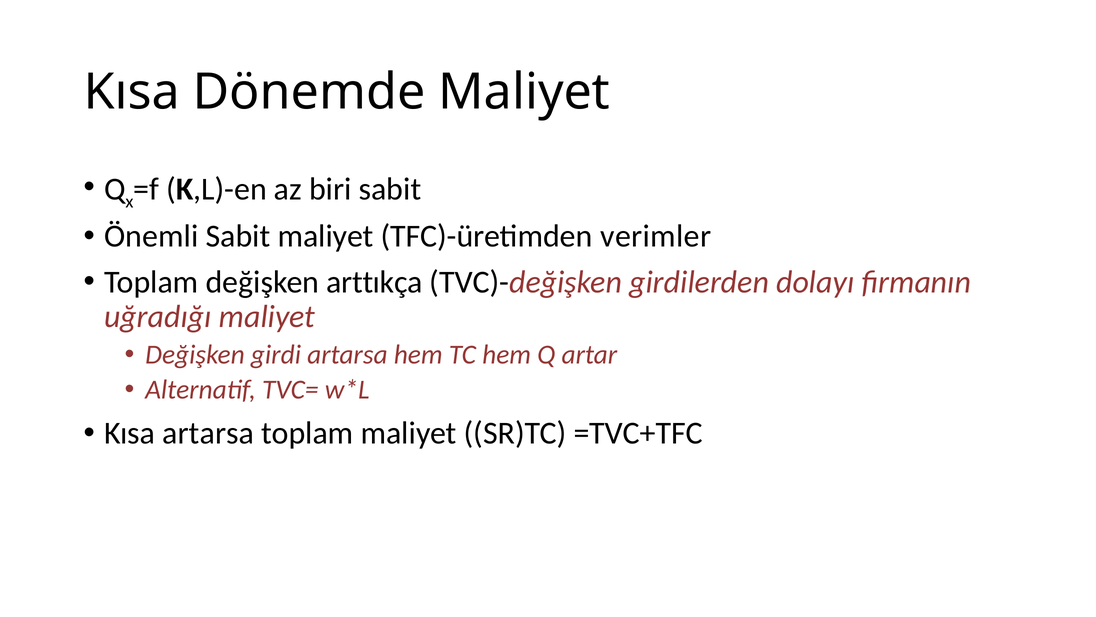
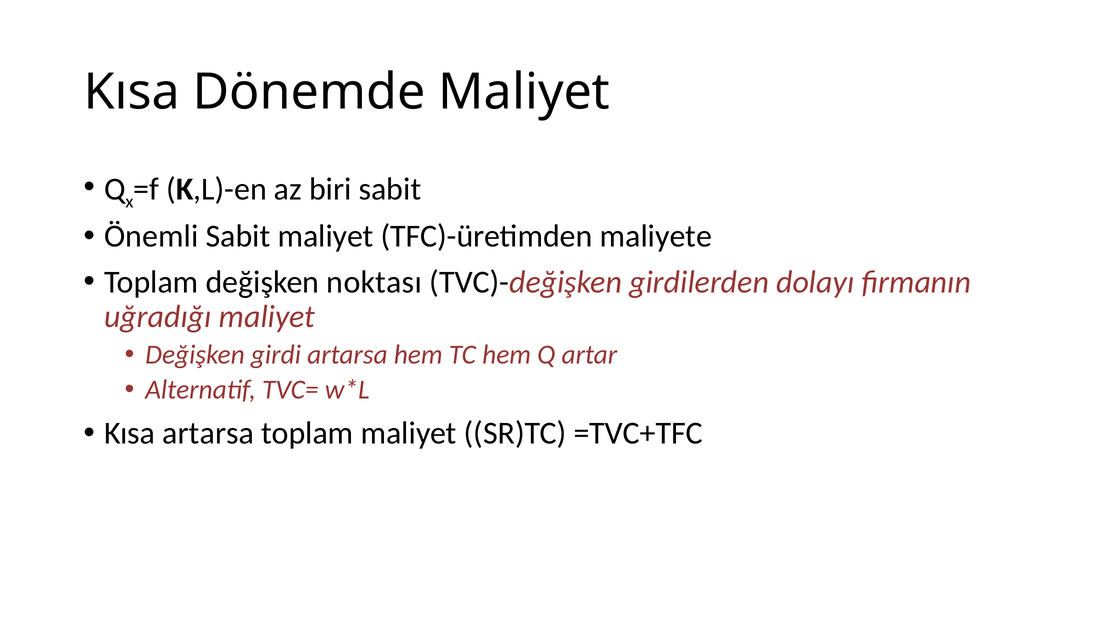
verimler: verimler -> maliyete
arttıkça: arttıkça -> noktası
